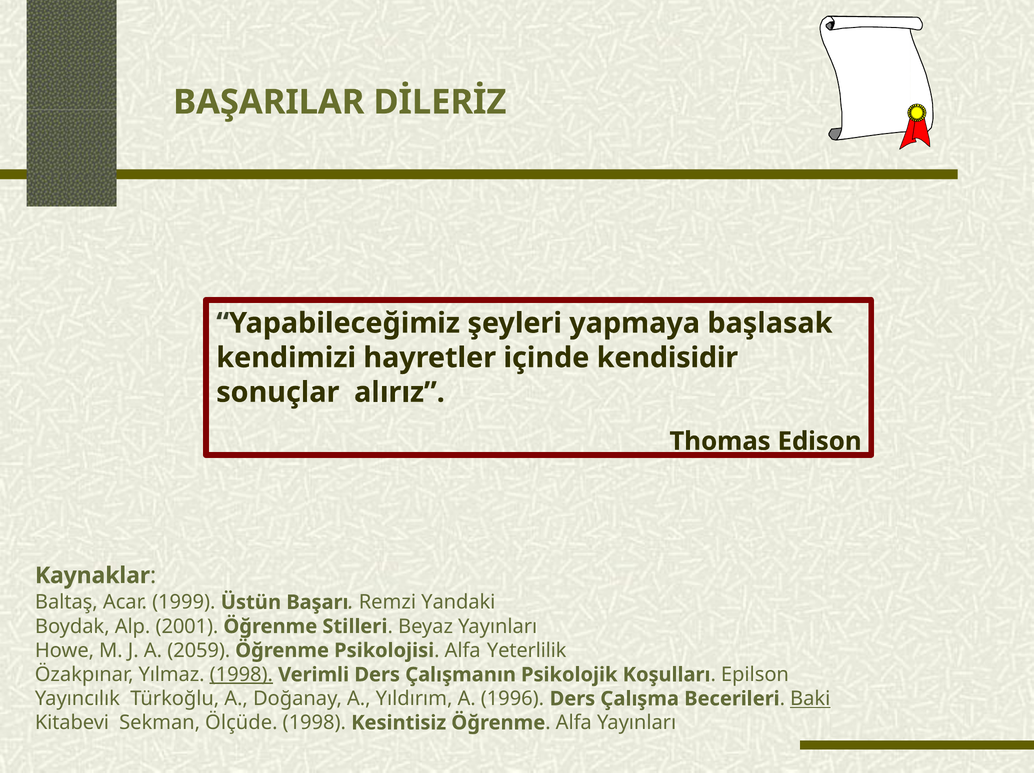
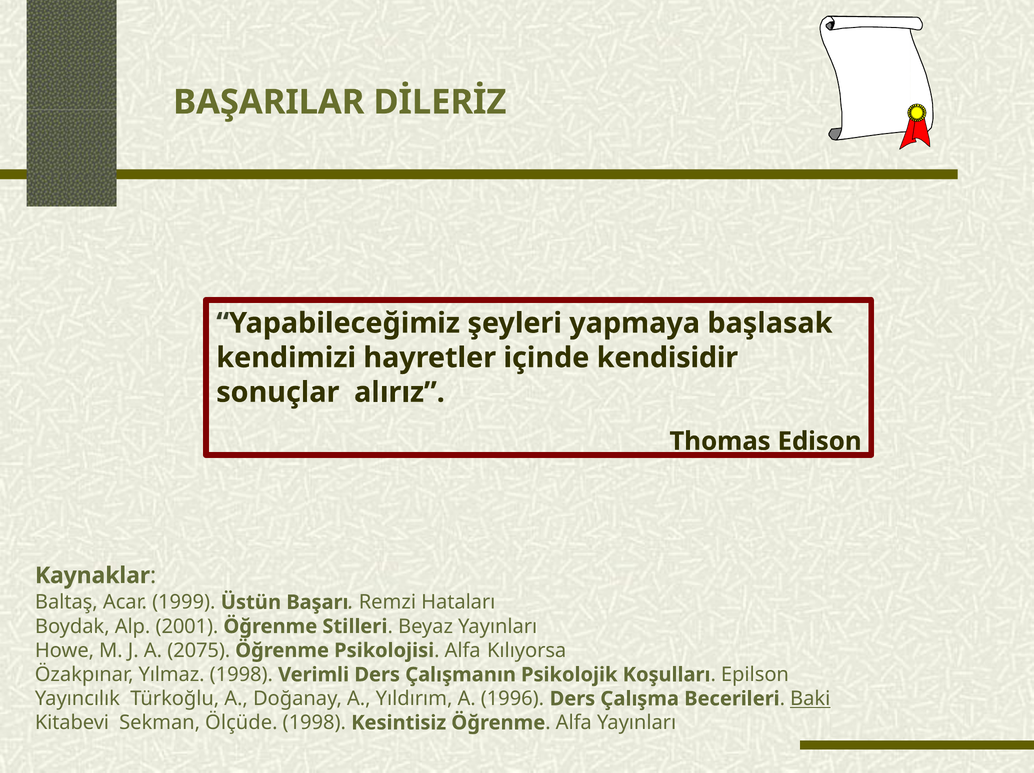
Yandaki: Yandaki -> Hataları
2059: 2059 -> 2075
Yeterlilik: Yeterlilik -> Kılıyorsa
1998 at (241, 675) underline: present -> none
